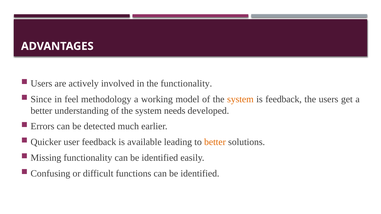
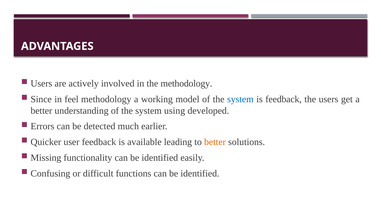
the functionality: functionality -> methodology
system at (240, 99) colour: orange -> blue
needs: needs -> using
